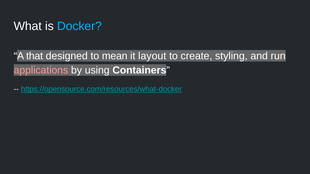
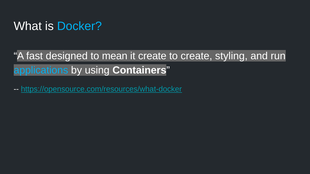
that: that -> fast
it layout: layout -> create
applications colour: pink -> light blue
